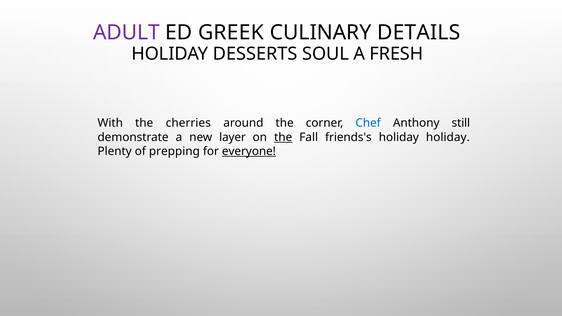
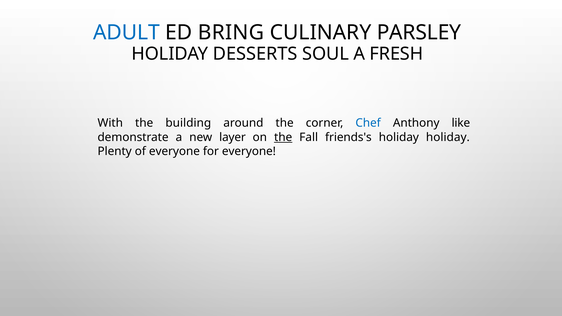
ADULT colour: purple -> blue
GREEK: GREEK -> BRING
DETAILS: DETAILS -> PARSLEY
cherries: cherries -> building
still: still -> like
of prepping: prepping -> everyone
everyone at (249, 151) underline: present -> none
